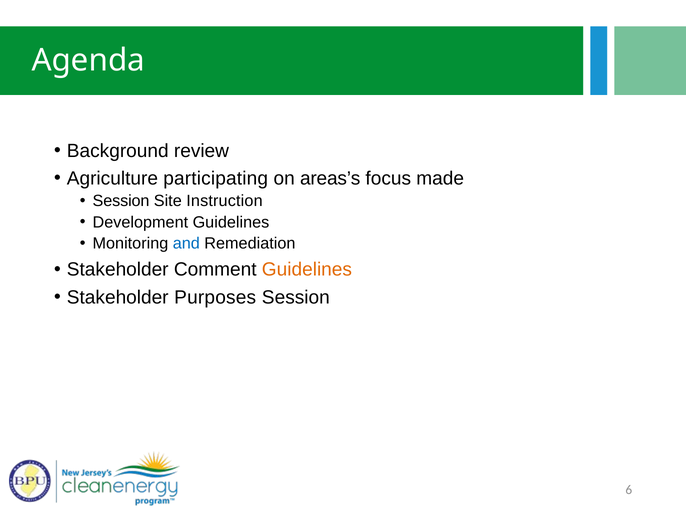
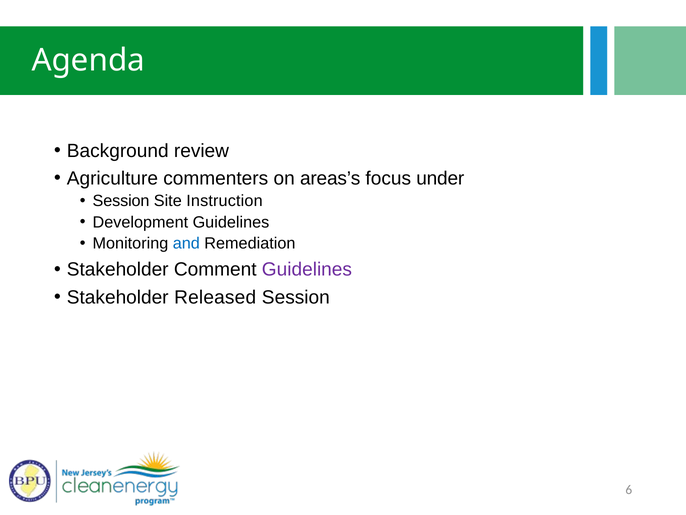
participating: participating -> commenters
made: made -> under
Guidelines at (307, 269) colour: orange -> purple
Purposes: Purposes -> Released
